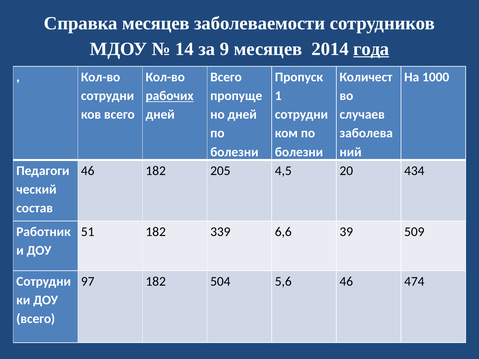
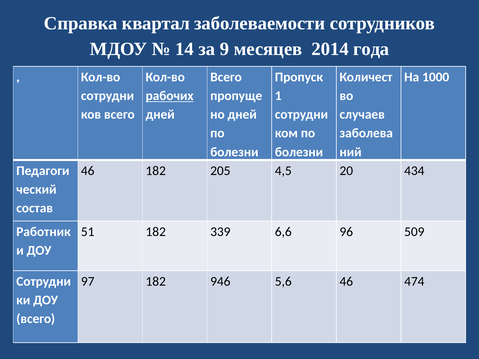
Справка месяцев: месяцев -> квартал
года underline: present -> none
39: 39 -> 96
504: 504 -> 946
